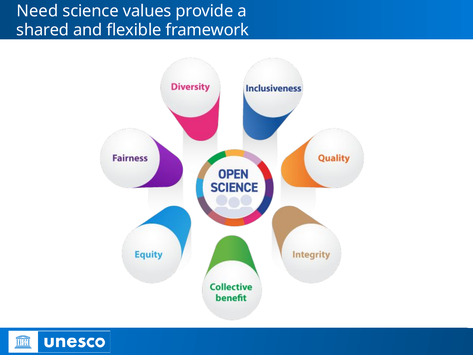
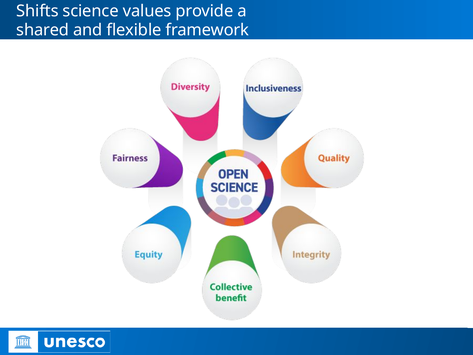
Need: Need -> Shifts
